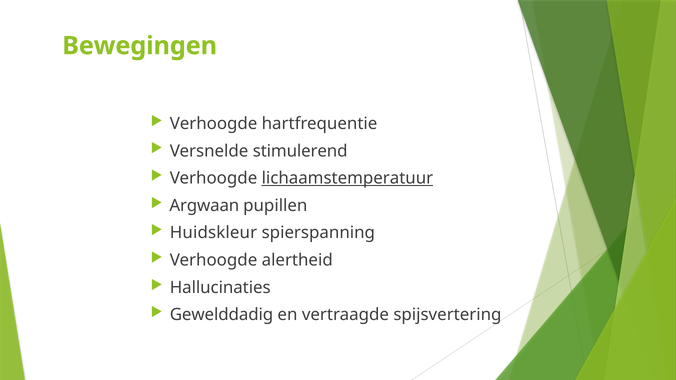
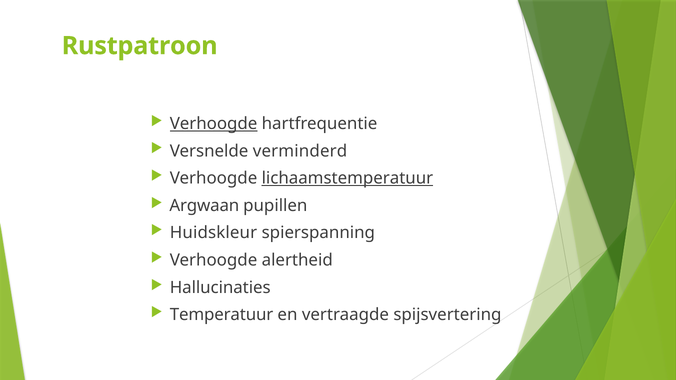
Bewegingen: Bewegingen -> Rustpatroon
Verhoogde at (214, 124) underline: none -> present
stimulerend: stimulerend -> verminderd
Gewelddadig: Gewelddadig -> Temperatuur
